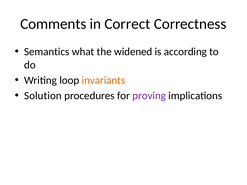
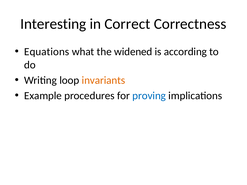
Comments: Comments -> Interesting
Semantics: Semantics -> Equations
Solution: Solution -> Example
proving colour: purple -> blue
